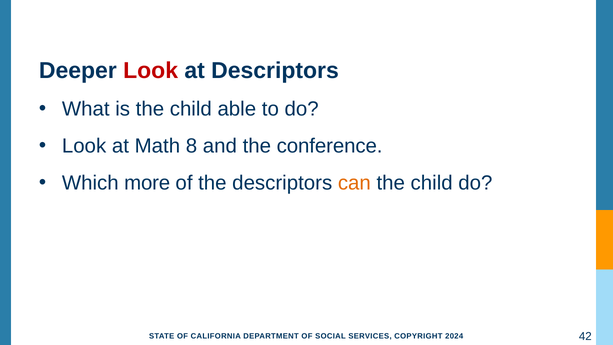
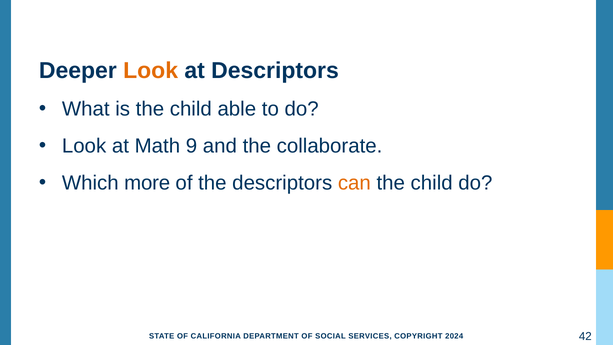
Look at (151, 70) colour: red -> orange
8: 8 -> 9
conference: conference -> collaborate
